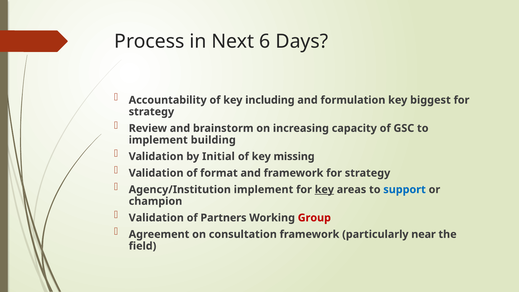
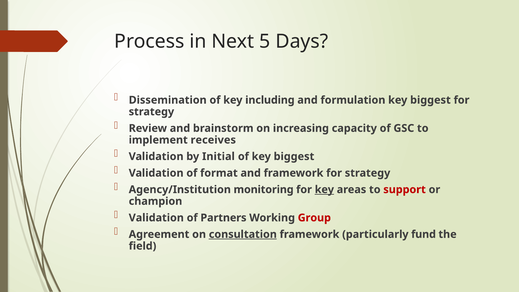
6: 6 -> 5
Accountability: Accountability -> Dissemination
building: building -> receives
of key missing: missing -> biggest
Agency/Institution implement: implement -> monitoring
support colour: blue -> red
consultation underline: none -> present
near: near -> fund
